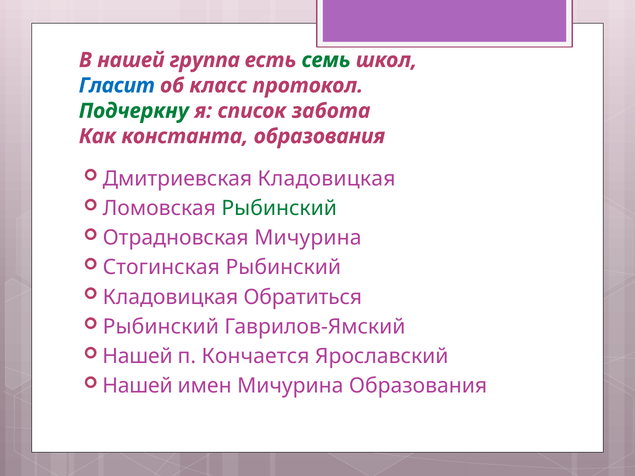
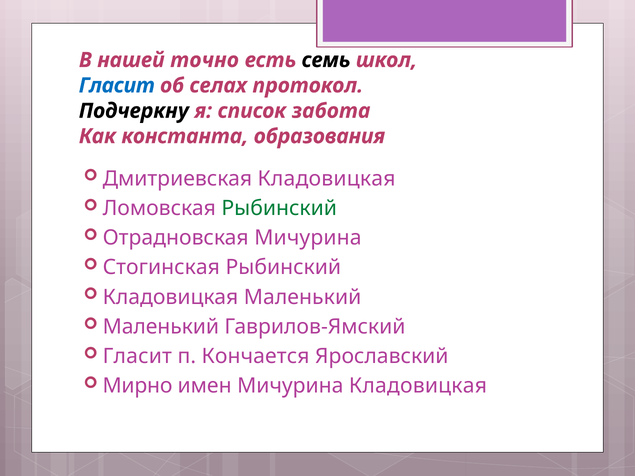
группа: группа -> точно
семь colour: green -> black
класс: класс -> селах
Подчеркну colour: green -> black
Кладовицкая Обратиться: Обратиться -> Маленький
Рыбинский at (161, 327): Рыбинский -> Маленький
Нашей at (137, 356): Нашей -> Гласит
Нашей at (137, 386): Нашей -> Мирно
Мичурина Образования: Образования -> Кладовицкая
